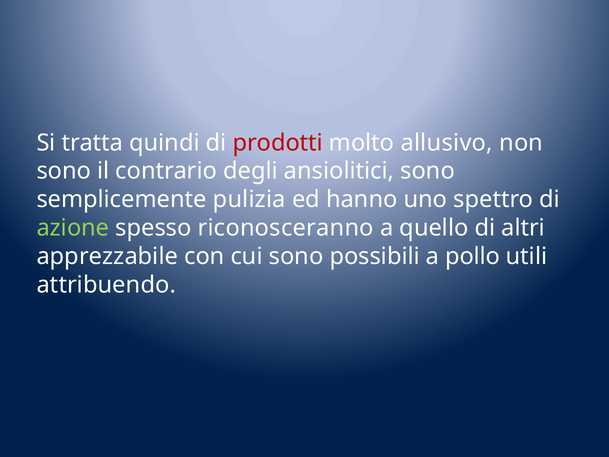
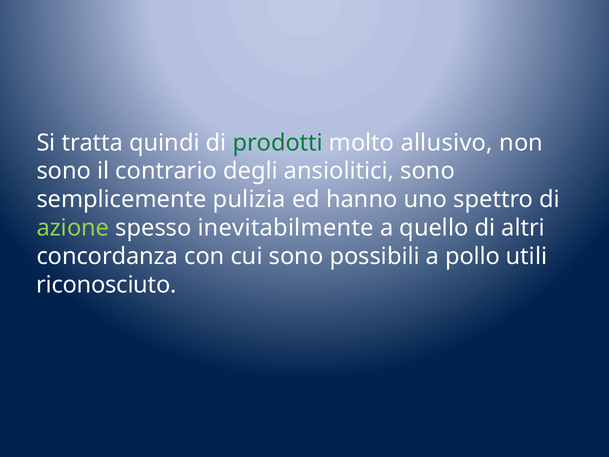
prodotti colour: red -> green
riconosceranno: riconosceranno -> inevitabilmente
apprezzabile: apprezzabile -> concordanza
attribuendo: attribuendo -> riconosciuto
